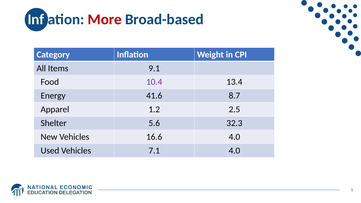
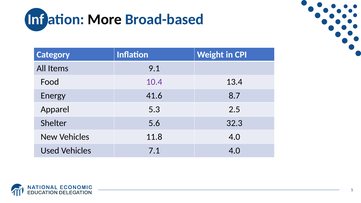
More colour: red -> black
1.2: 1.2 -> 5.3
16.6: 16.6 -> 11.8
